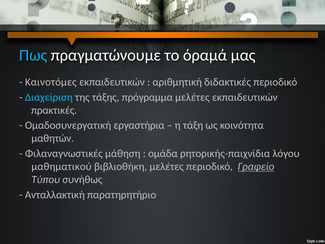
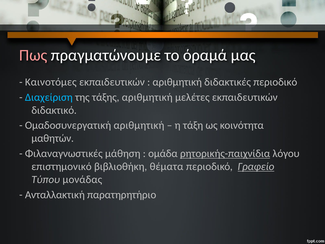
Πως colour: light blue -> pink
τάξης πρόγραμμα: πρόγραμμα -> αριθμητική
πρακτικές: πρακτικές -> διδακτικό
Ομαδοσυνεργατική εργαστήρια: εργαστήρια -> αριθμητική
ρητορικής-παιχνίδια underline: none -> present
μαθηματικού: μαθηματικού -> επιστημονικό
βιβλιοθήκη μελέτες: μελέτες -> θέματα
συνήθως: συνήθως -> μονάδας
